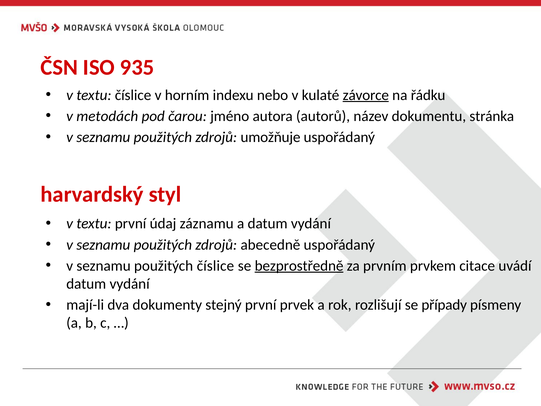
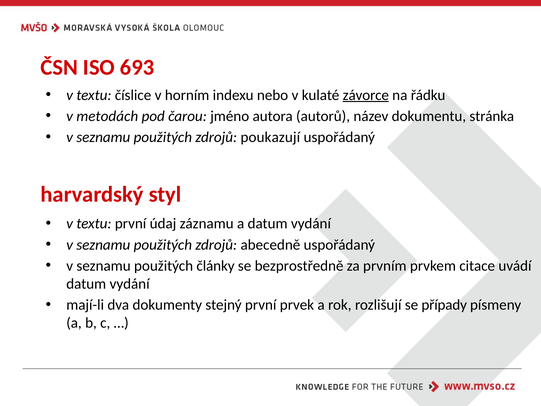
935: 935 -> 693
umožňuje: umožňuje -> poukazují
použitých číslice: číslice -> články
bezprostředně underline: present -> none
